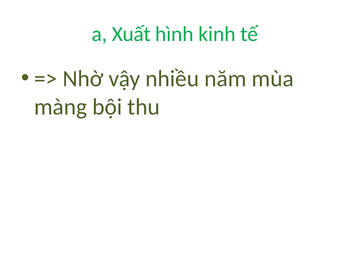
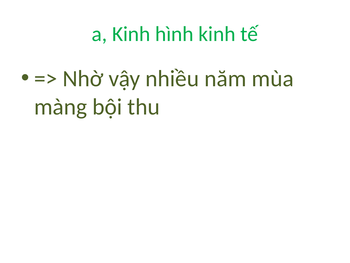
a Xuất: Xuất -> Kinh
